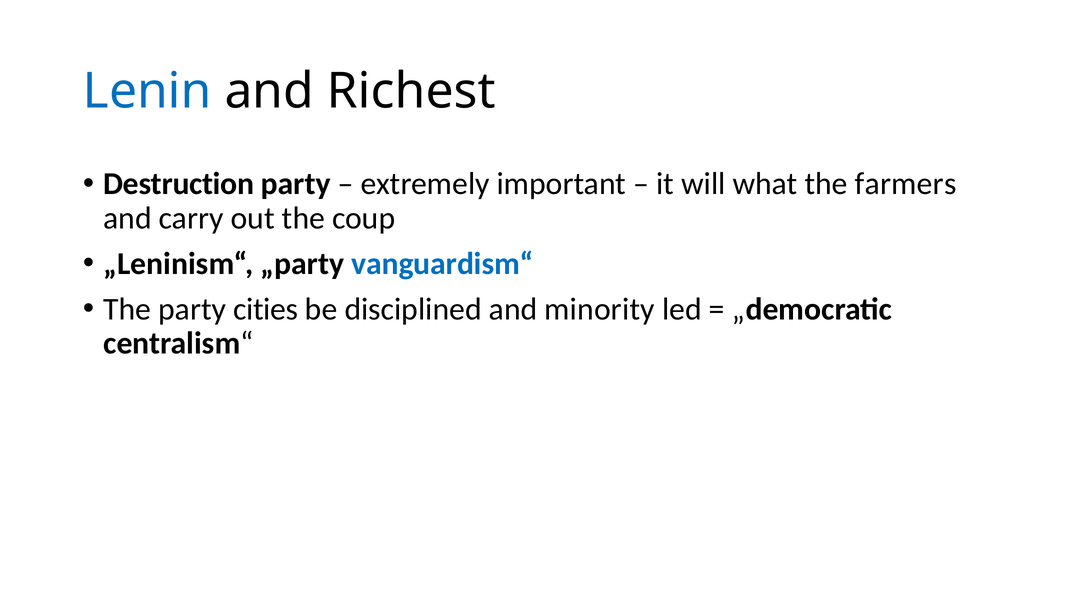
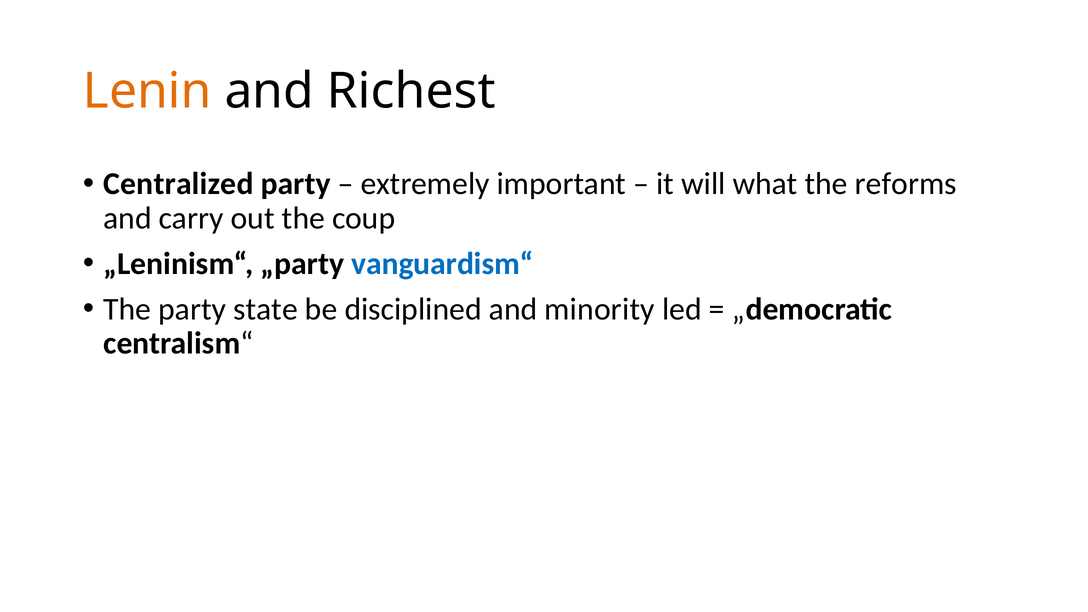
Lenin colour: blue -> orange
Destruction: Destruction -> Centralized
farmers: farmers -> reforms
cities: cities -> state
